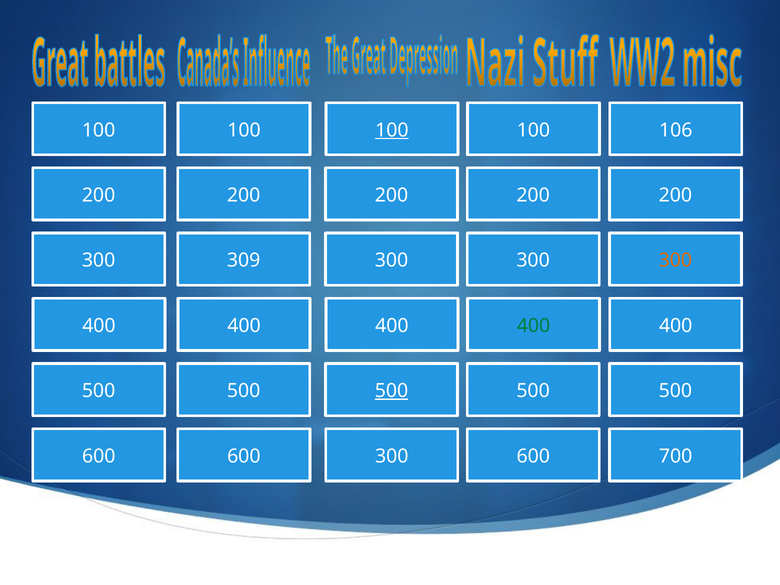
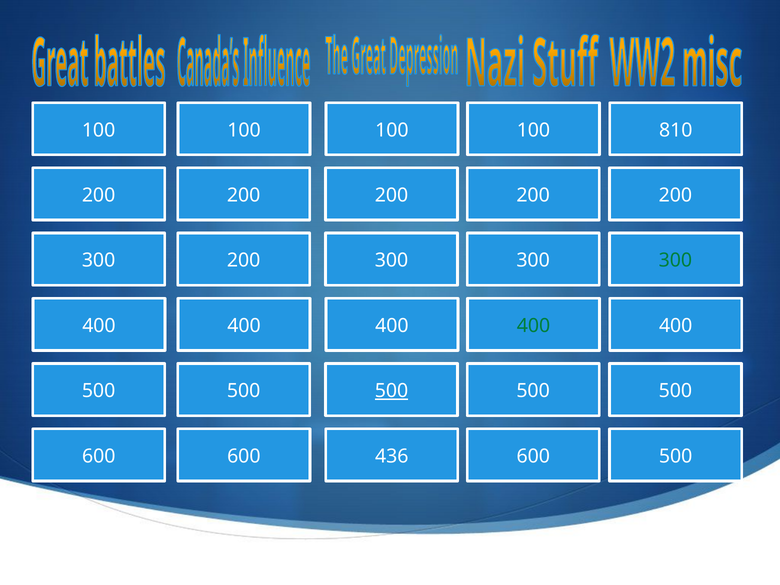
100 at (392, 130) underline: present -> none
106: 106 -> 810
300 309: 309 -> 200
300 at (675, 261) colour: orange -> green
600 300: 300 -> 436
600 700: 700 -> 500
